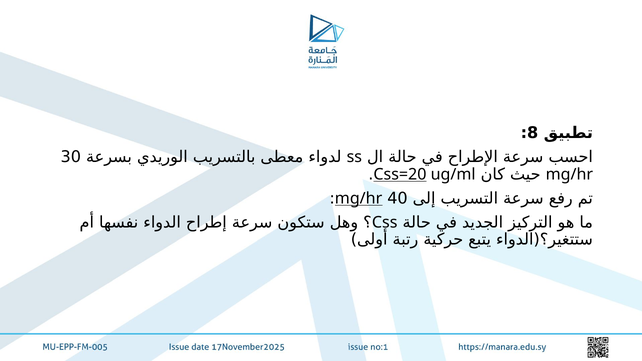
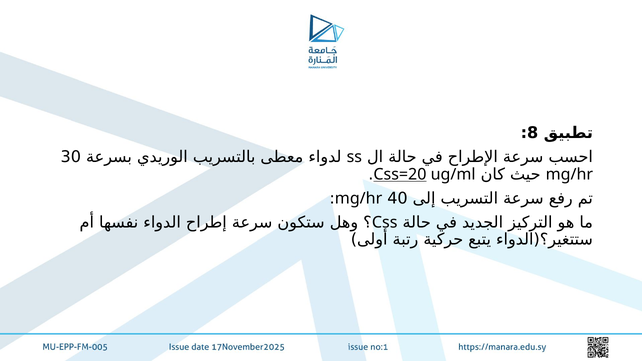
mg/hr at (359, 198) underline: present -> none
